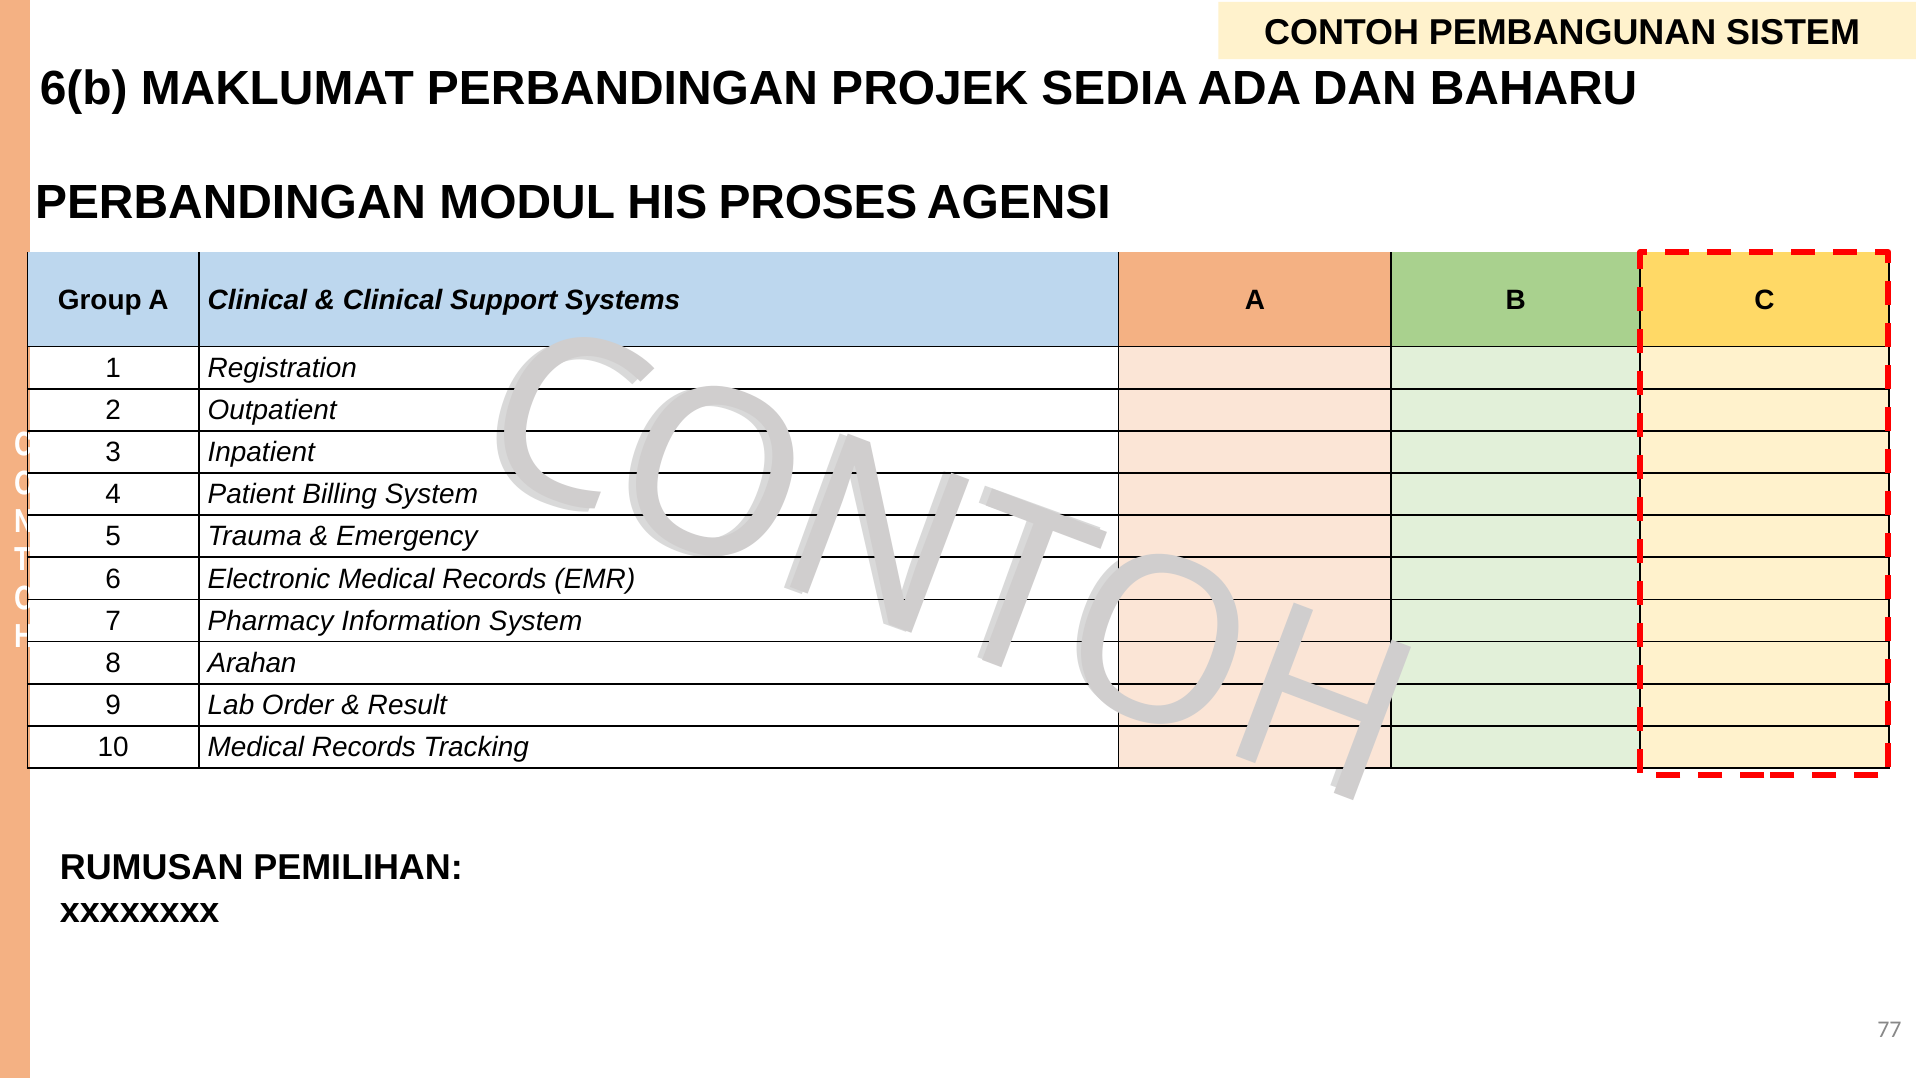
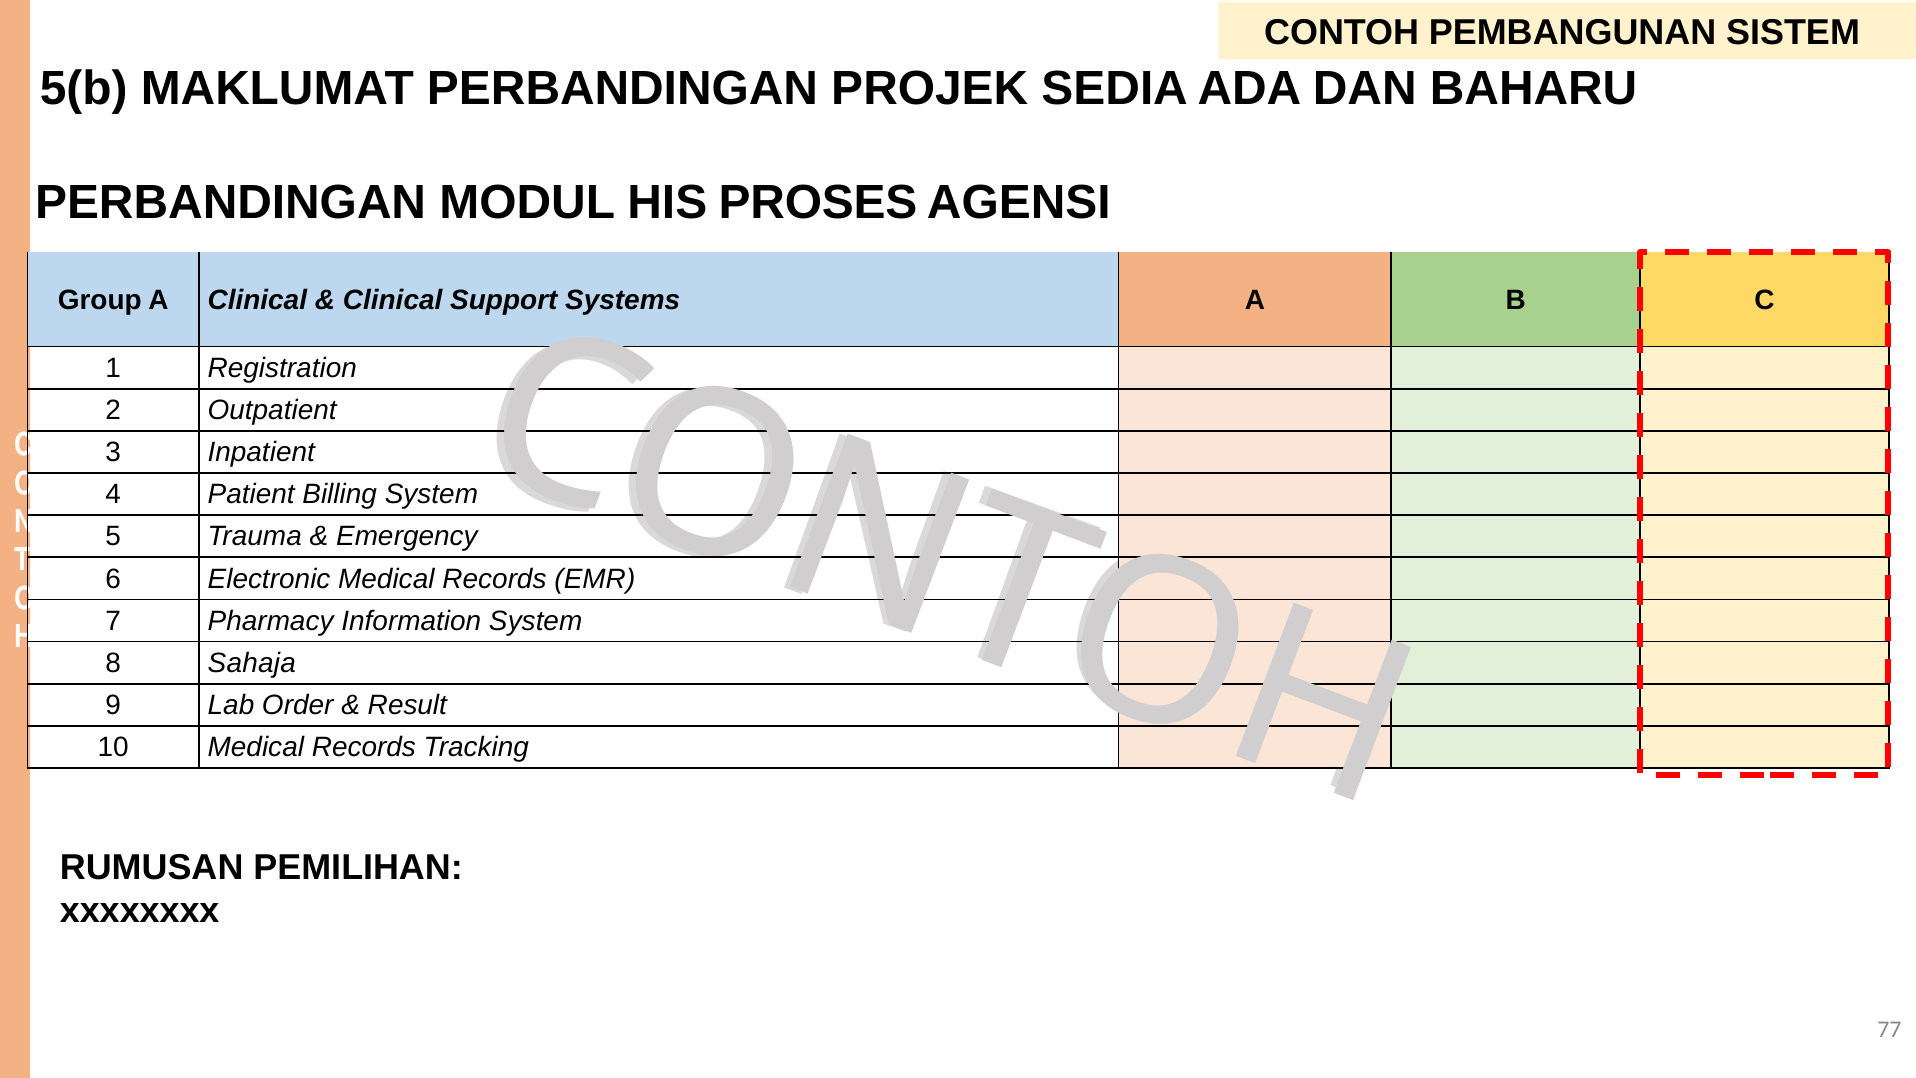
6(b: 6(b -> 5(b
Arahan: Arahan -> Sahaja
